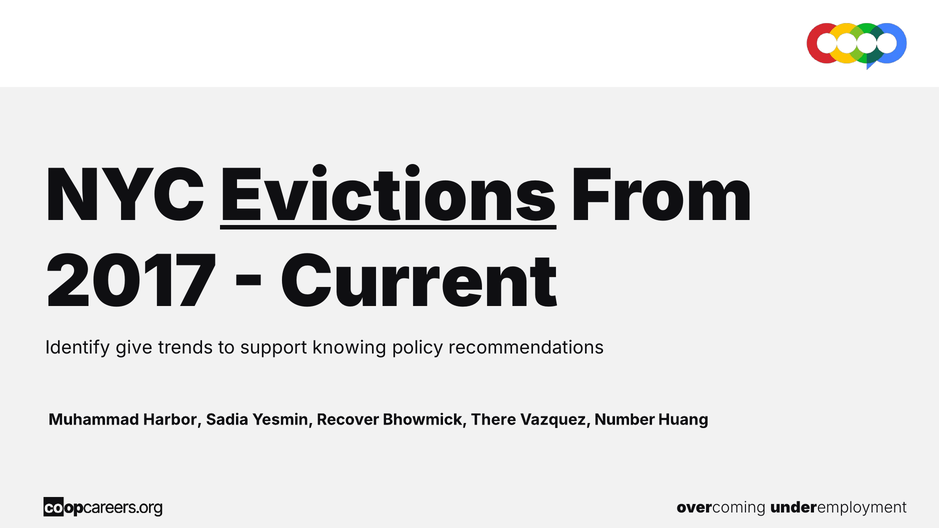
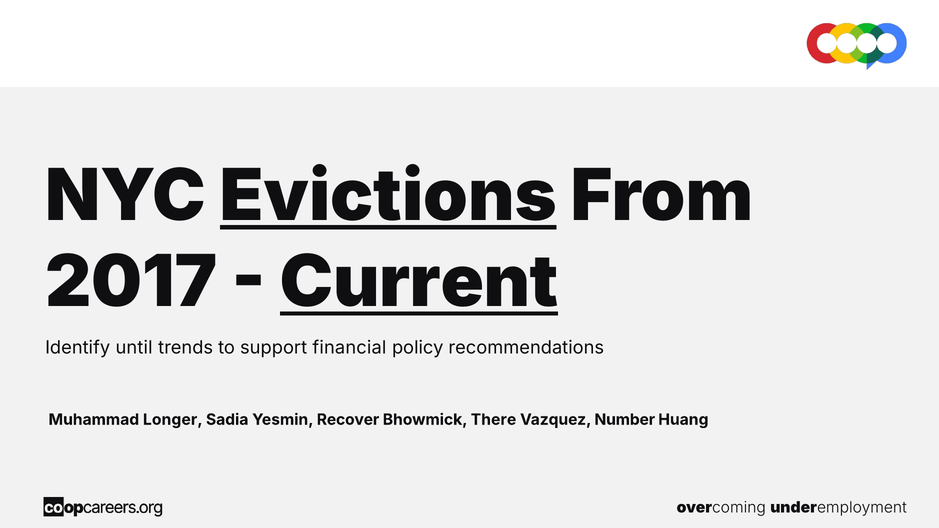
Current underline: none -> present
give: give -> until
knowing: knowing -> financial
Harbor: Harbor -> Longer
